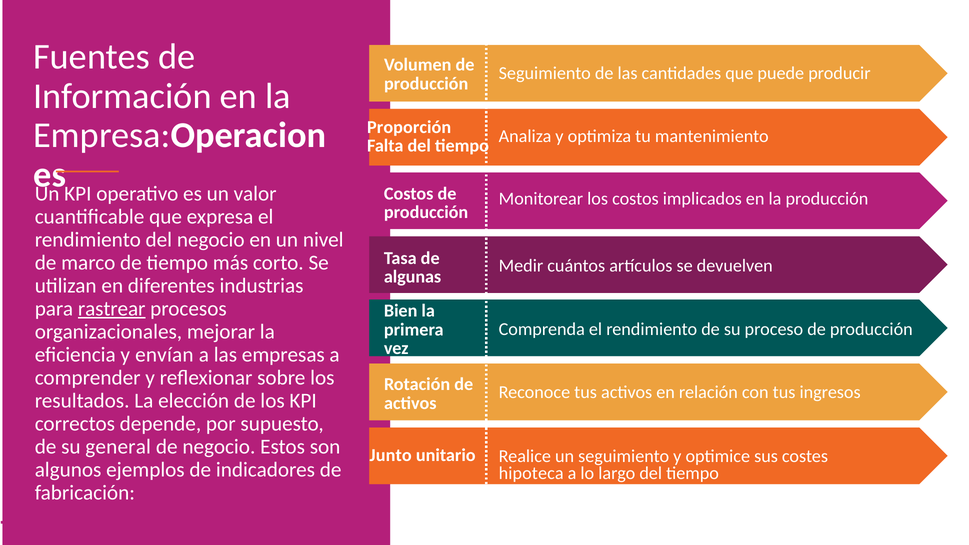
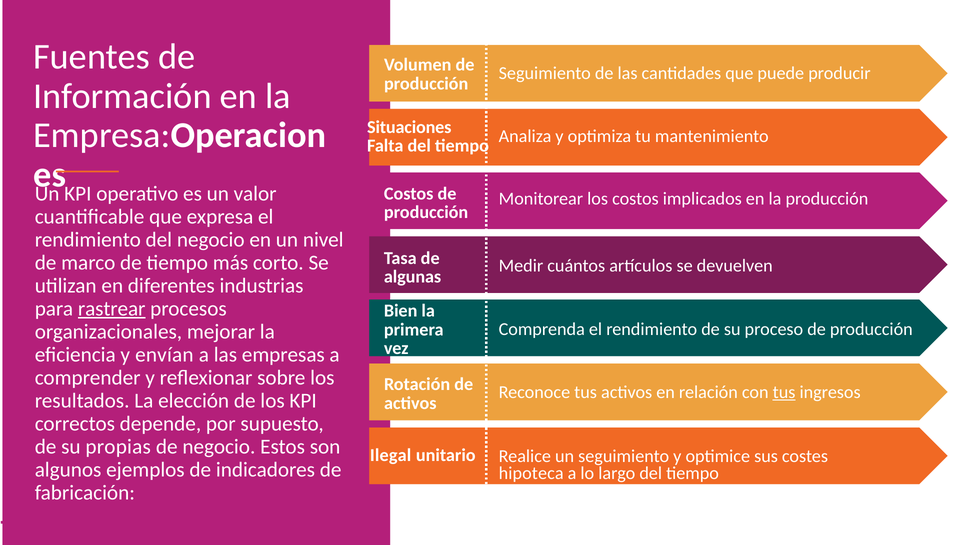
Proporción: Proporción -> Situaciones
tus at (784, 392) underline: none -> present
general: general -> propias
Junto: Junto -> Ilegal
